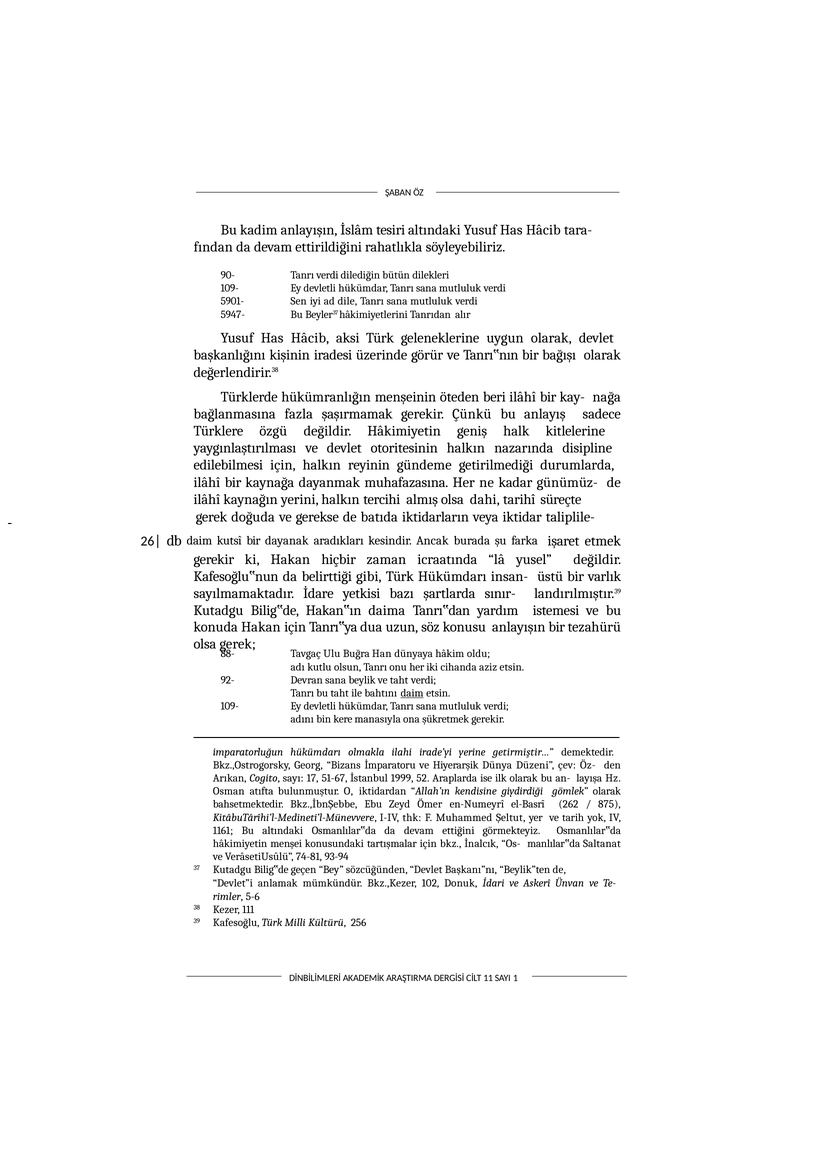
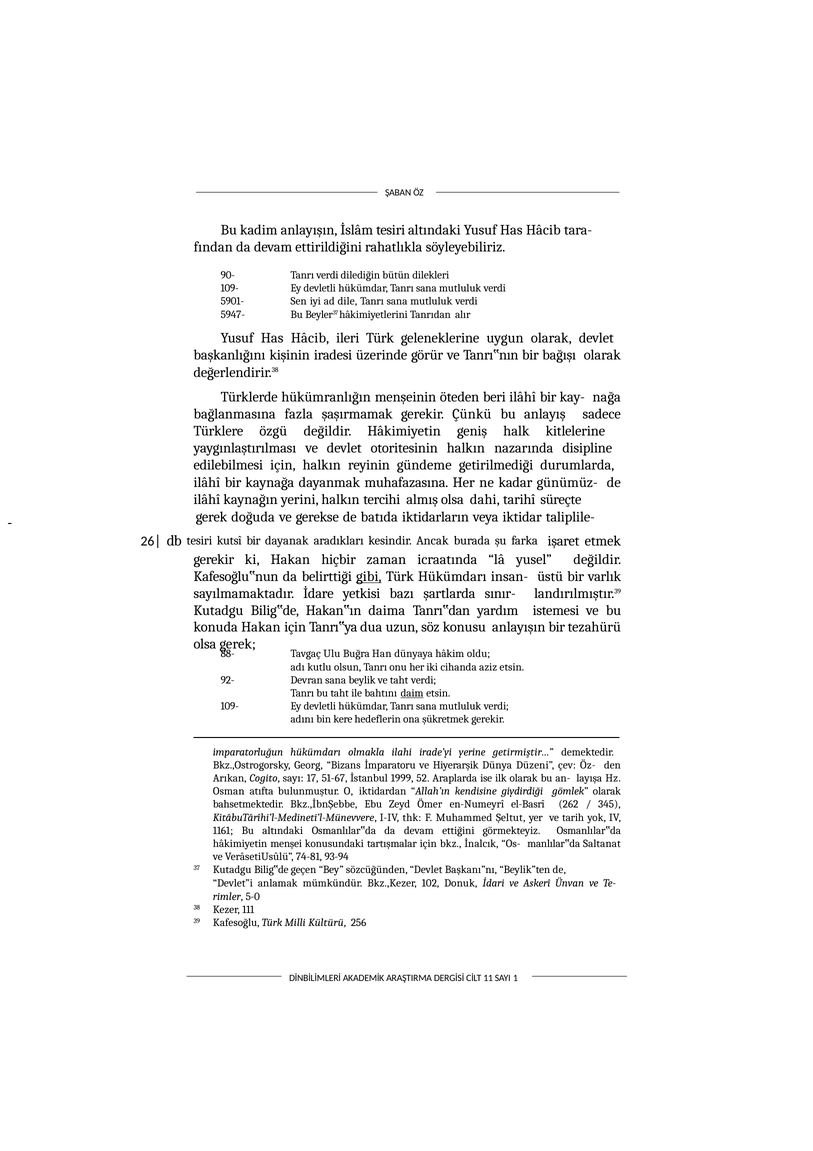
aksi: aksi -> ileri
db daim: daim -> tesiri
gibi underline: none -> present
manasıyla: manasıyla -> hedeflerin
875: 875 -> 345
5-6: 5-6 -> 5-0
